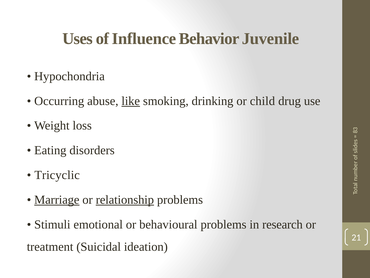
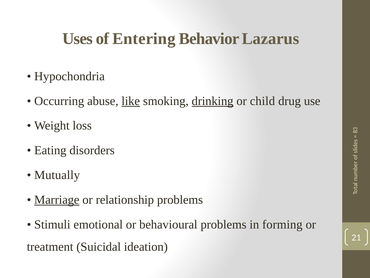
Influence: Influence -> Entering
Juvenile: Juvenile -> Lazarus
drinking underline: none -> present
Tricyclic: Tricyclic -> Mutually
relationship underline: present -> none
research: research -> forming
